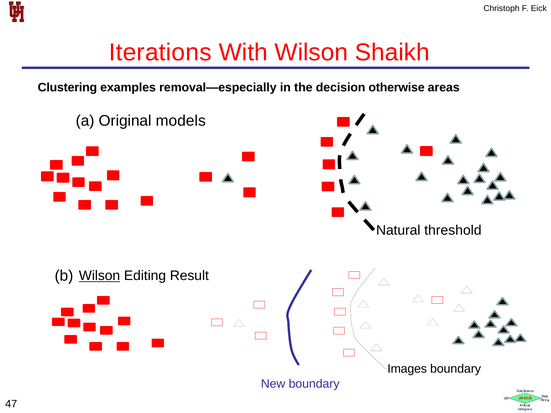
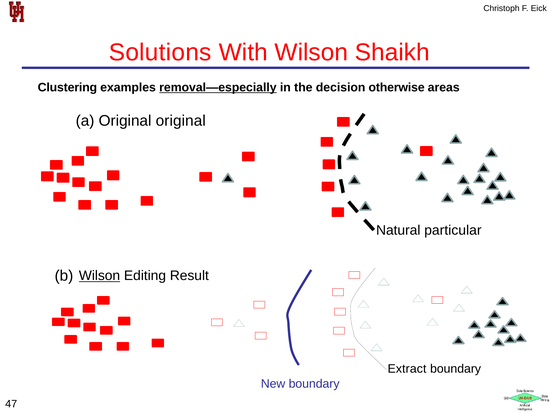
Iterations: Iterations -> Solutions
removal—especially underline: none -> present
Original models: models -> original
threshold: threshold -> particular
Images: Images -> Extract
